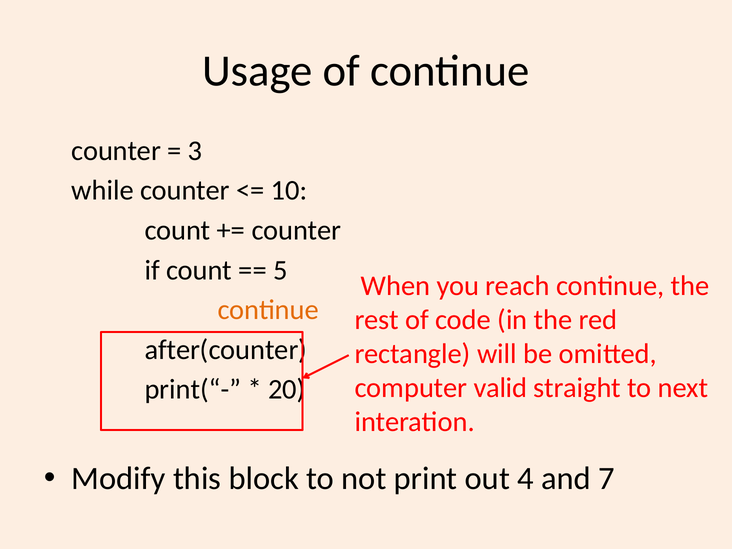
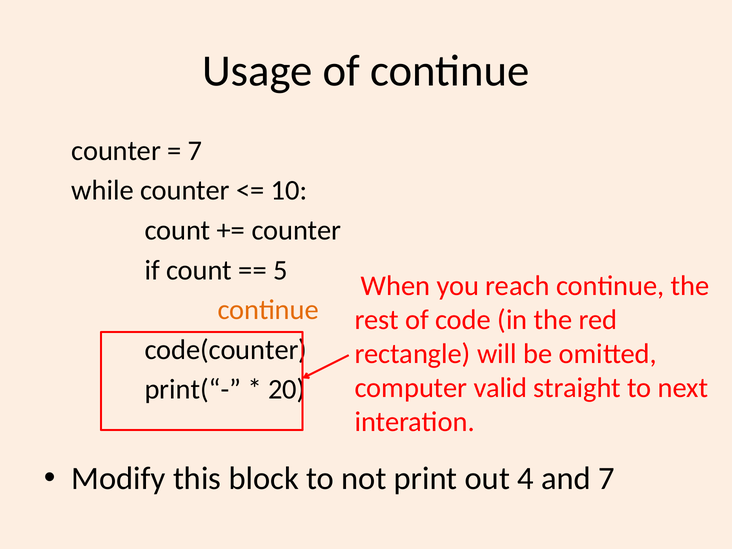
3 at (195, 151): 3 -> 7
after(counter: after(counter -> code(counter
